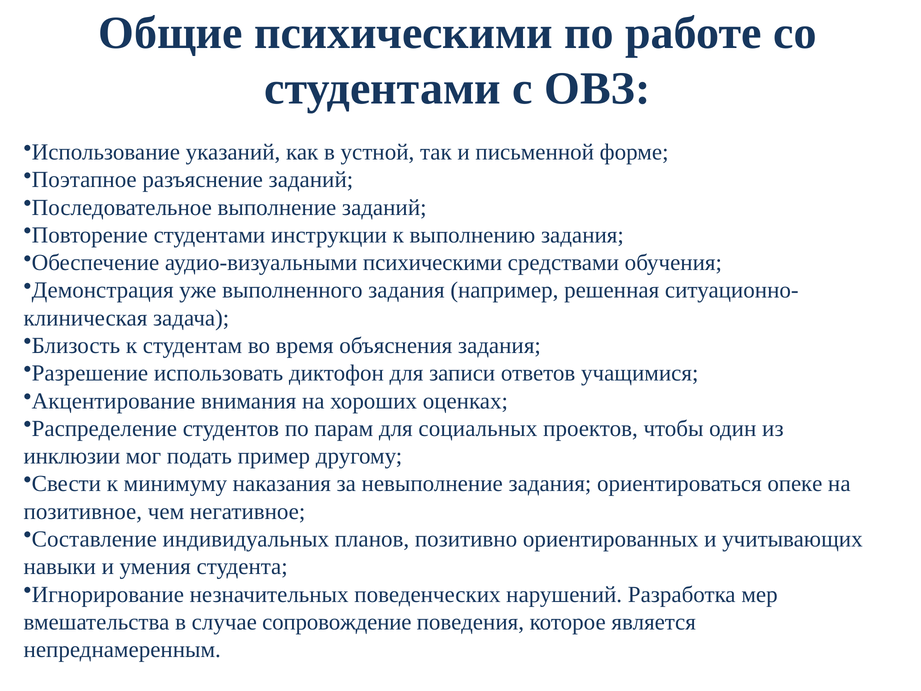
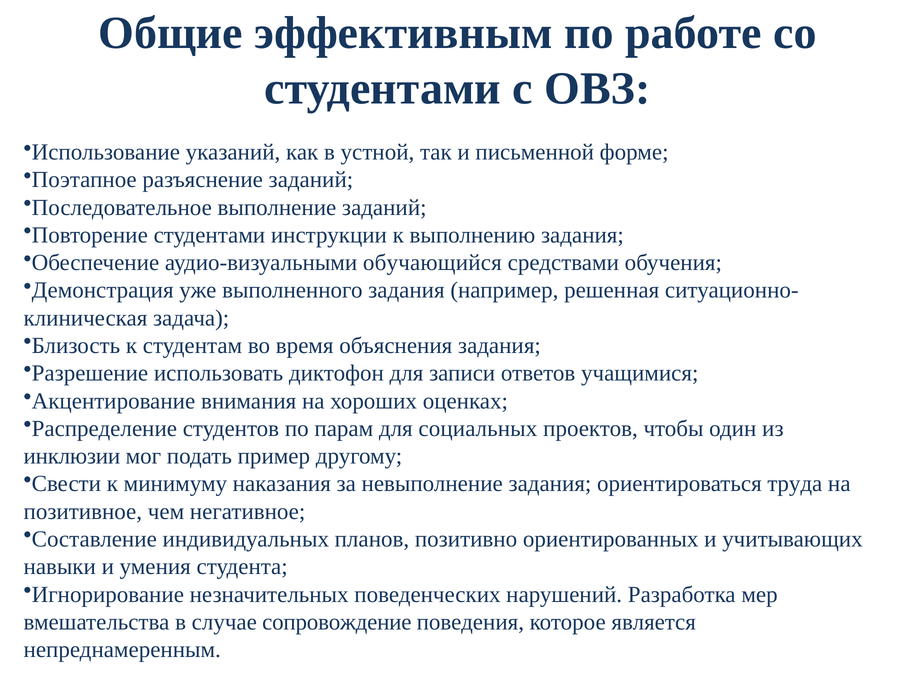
Общие психическими: психическими -> эффективным
аудио-визуальными психическими: психическими -> обучающийся
опеке: опеке -> труда
